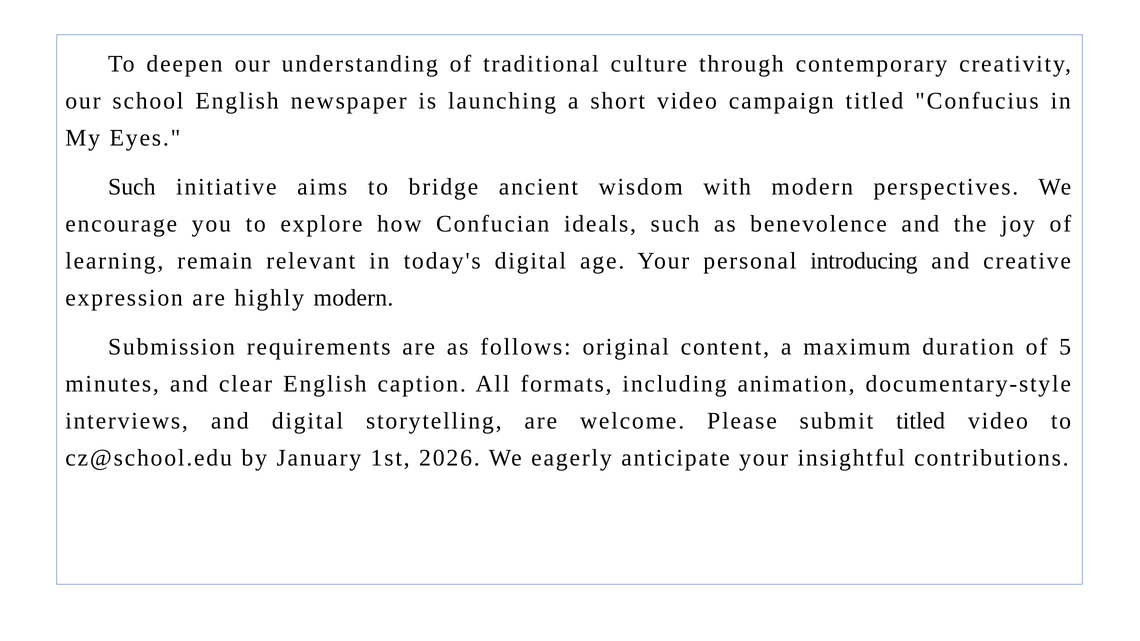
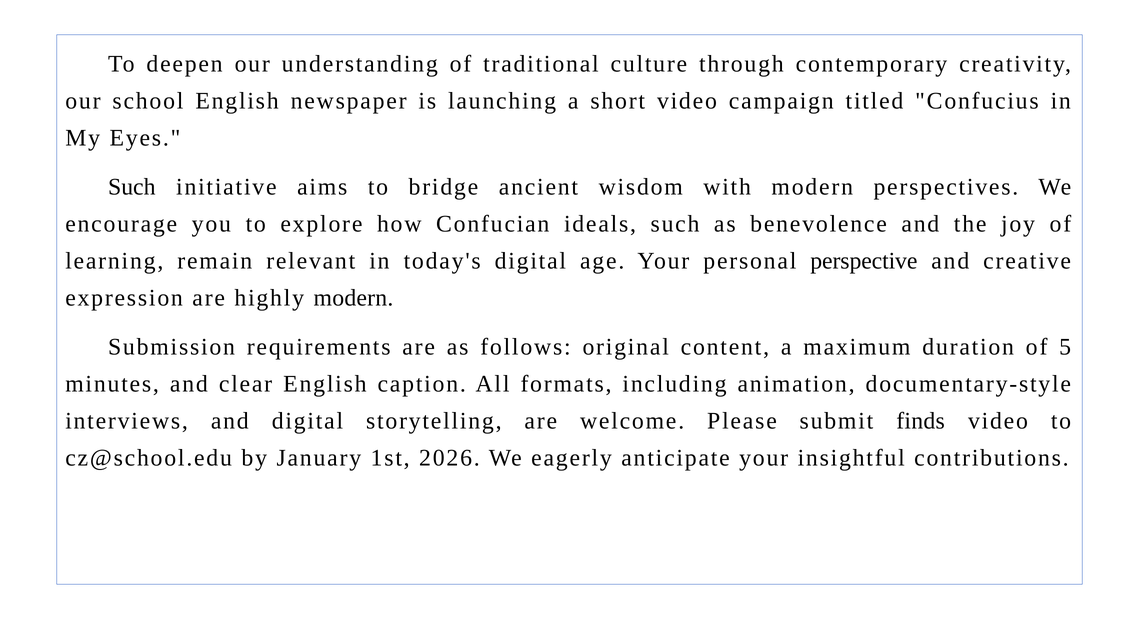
introducing: introducing -> perspective
submit titled: titled -> finds
